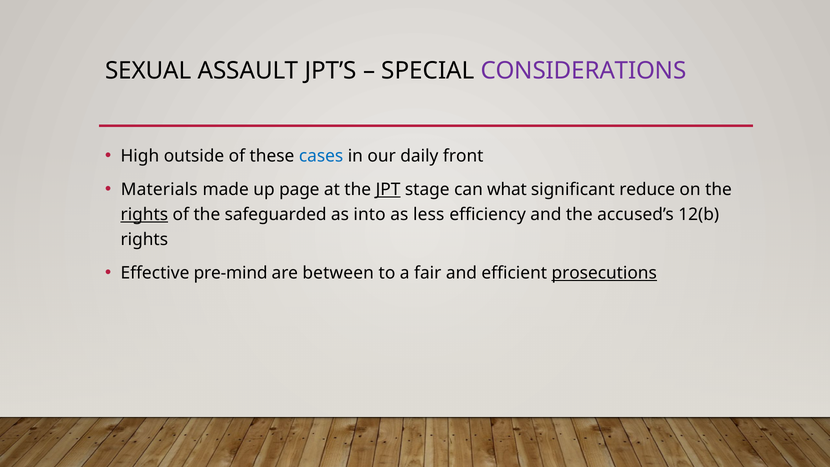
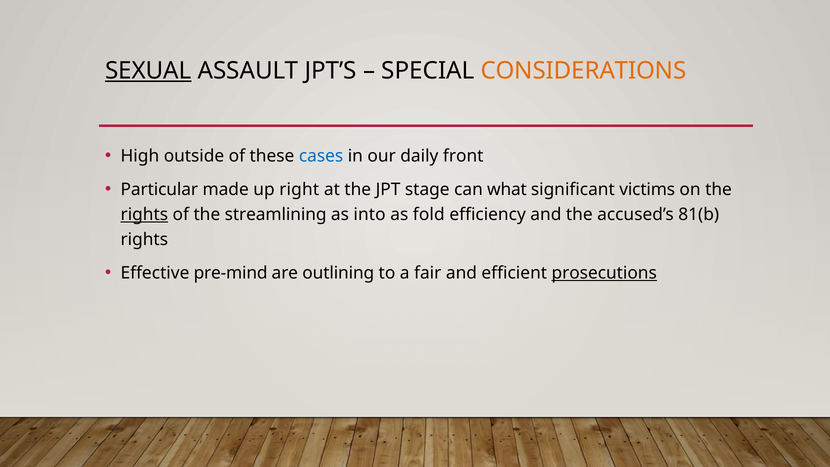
SEXUAL underline: none -> present
CONSIDERATIONS colour: purple -> orange
Materials: Materials -> Particular
page: page -> right
JPT underline: present -> none
reduce: reduce -> victims
safeguarded: safeguarded -> streamlining
less: less -> fold
12(b: 12(b -> 81(b
between: between -> outlining
